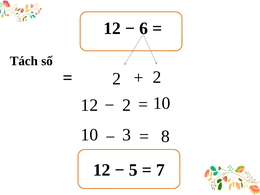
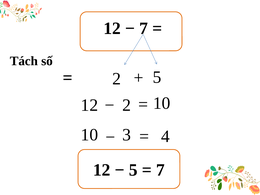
6 at (144, 28): 6 -> 7
2 2: 2 -> 5
8: 8 -> 4
